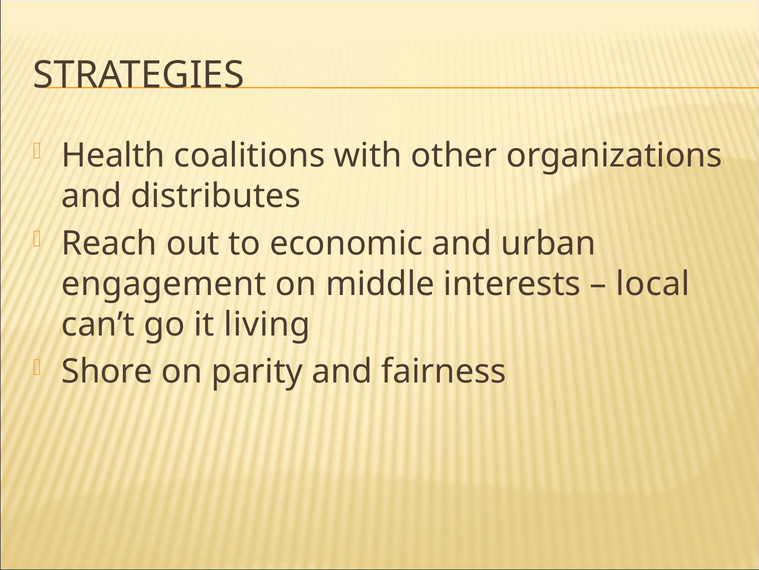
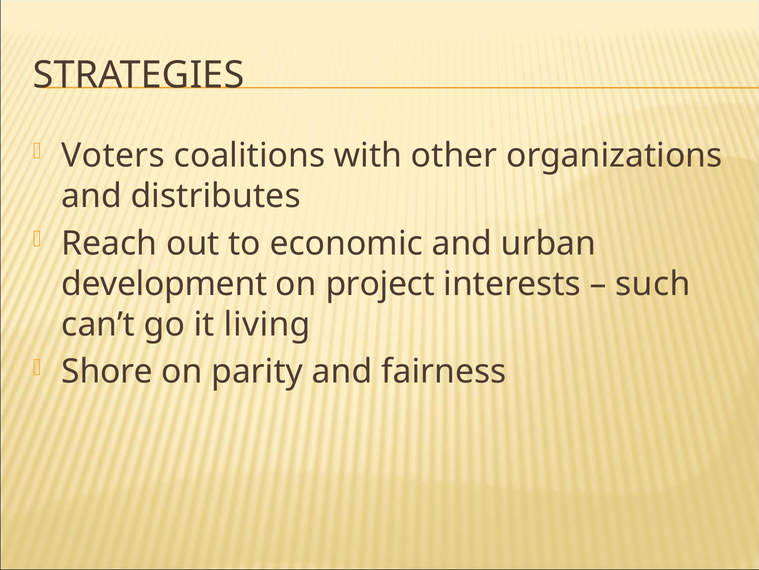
Health: Health -> Voters
engagement: engagement -> development
middle: middle -> project
local: local -> such
